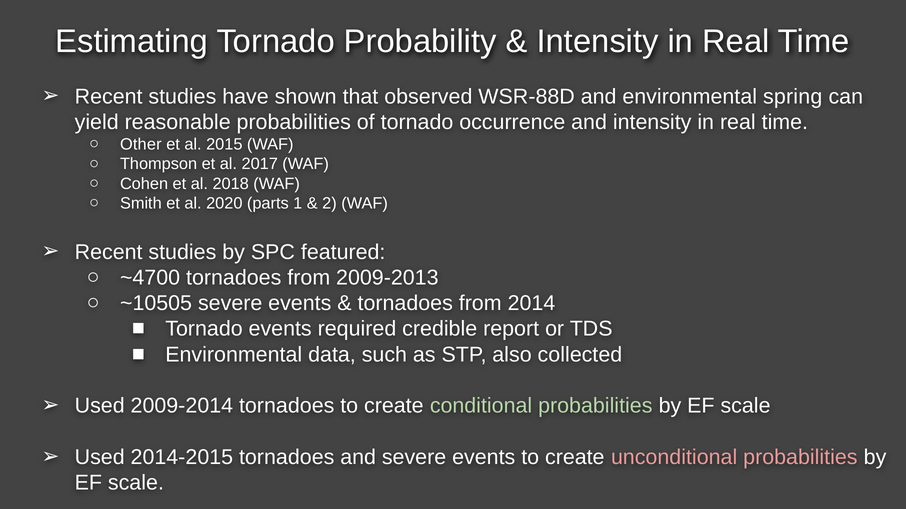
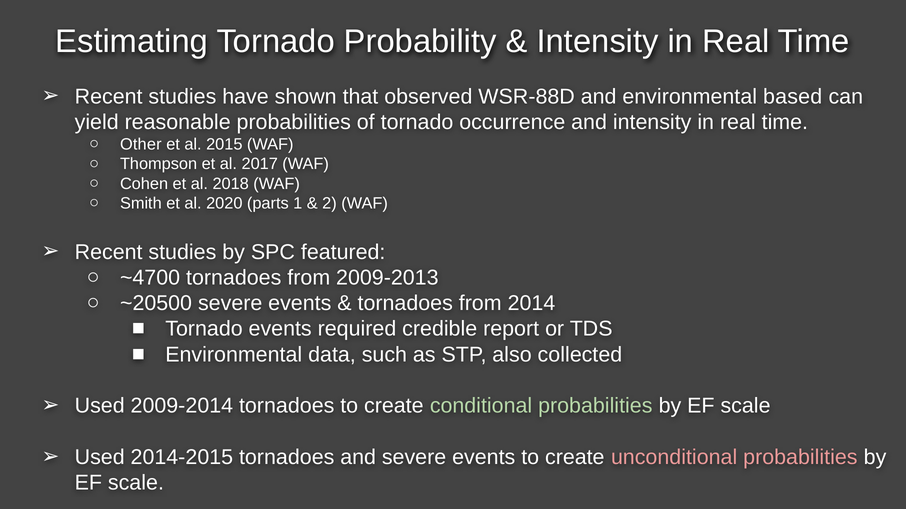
spring: spring -> based
~10505: ~10505 -> ~20500
